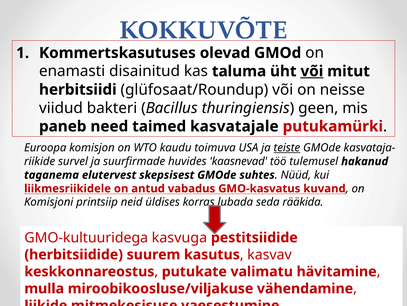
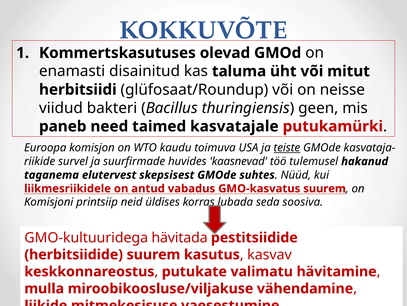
või at (312, 71) underline: present -> none
GMO-kasvatus kuvand: kuvand -> suurem
rääkida: rääkida -> soosiva
kasvuga: kasvuga -> hävitada
